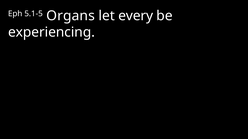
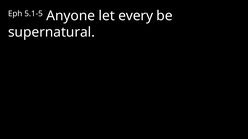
Organs: Organs -> Anyone
experiencing: experiencing -> supernatural
